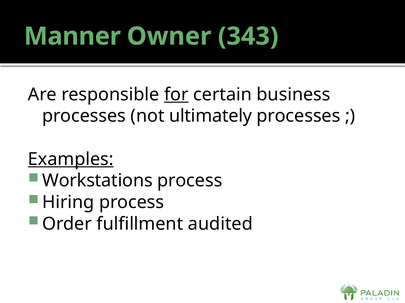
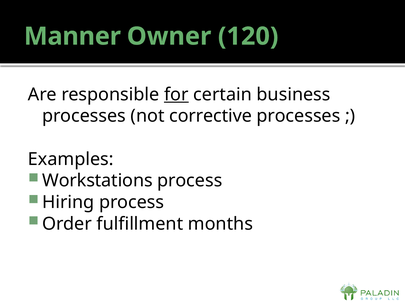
343: 343 -> 120
ultimately: ultimately -> corrective
Examples underline: present -> none
audited: audited -> months
